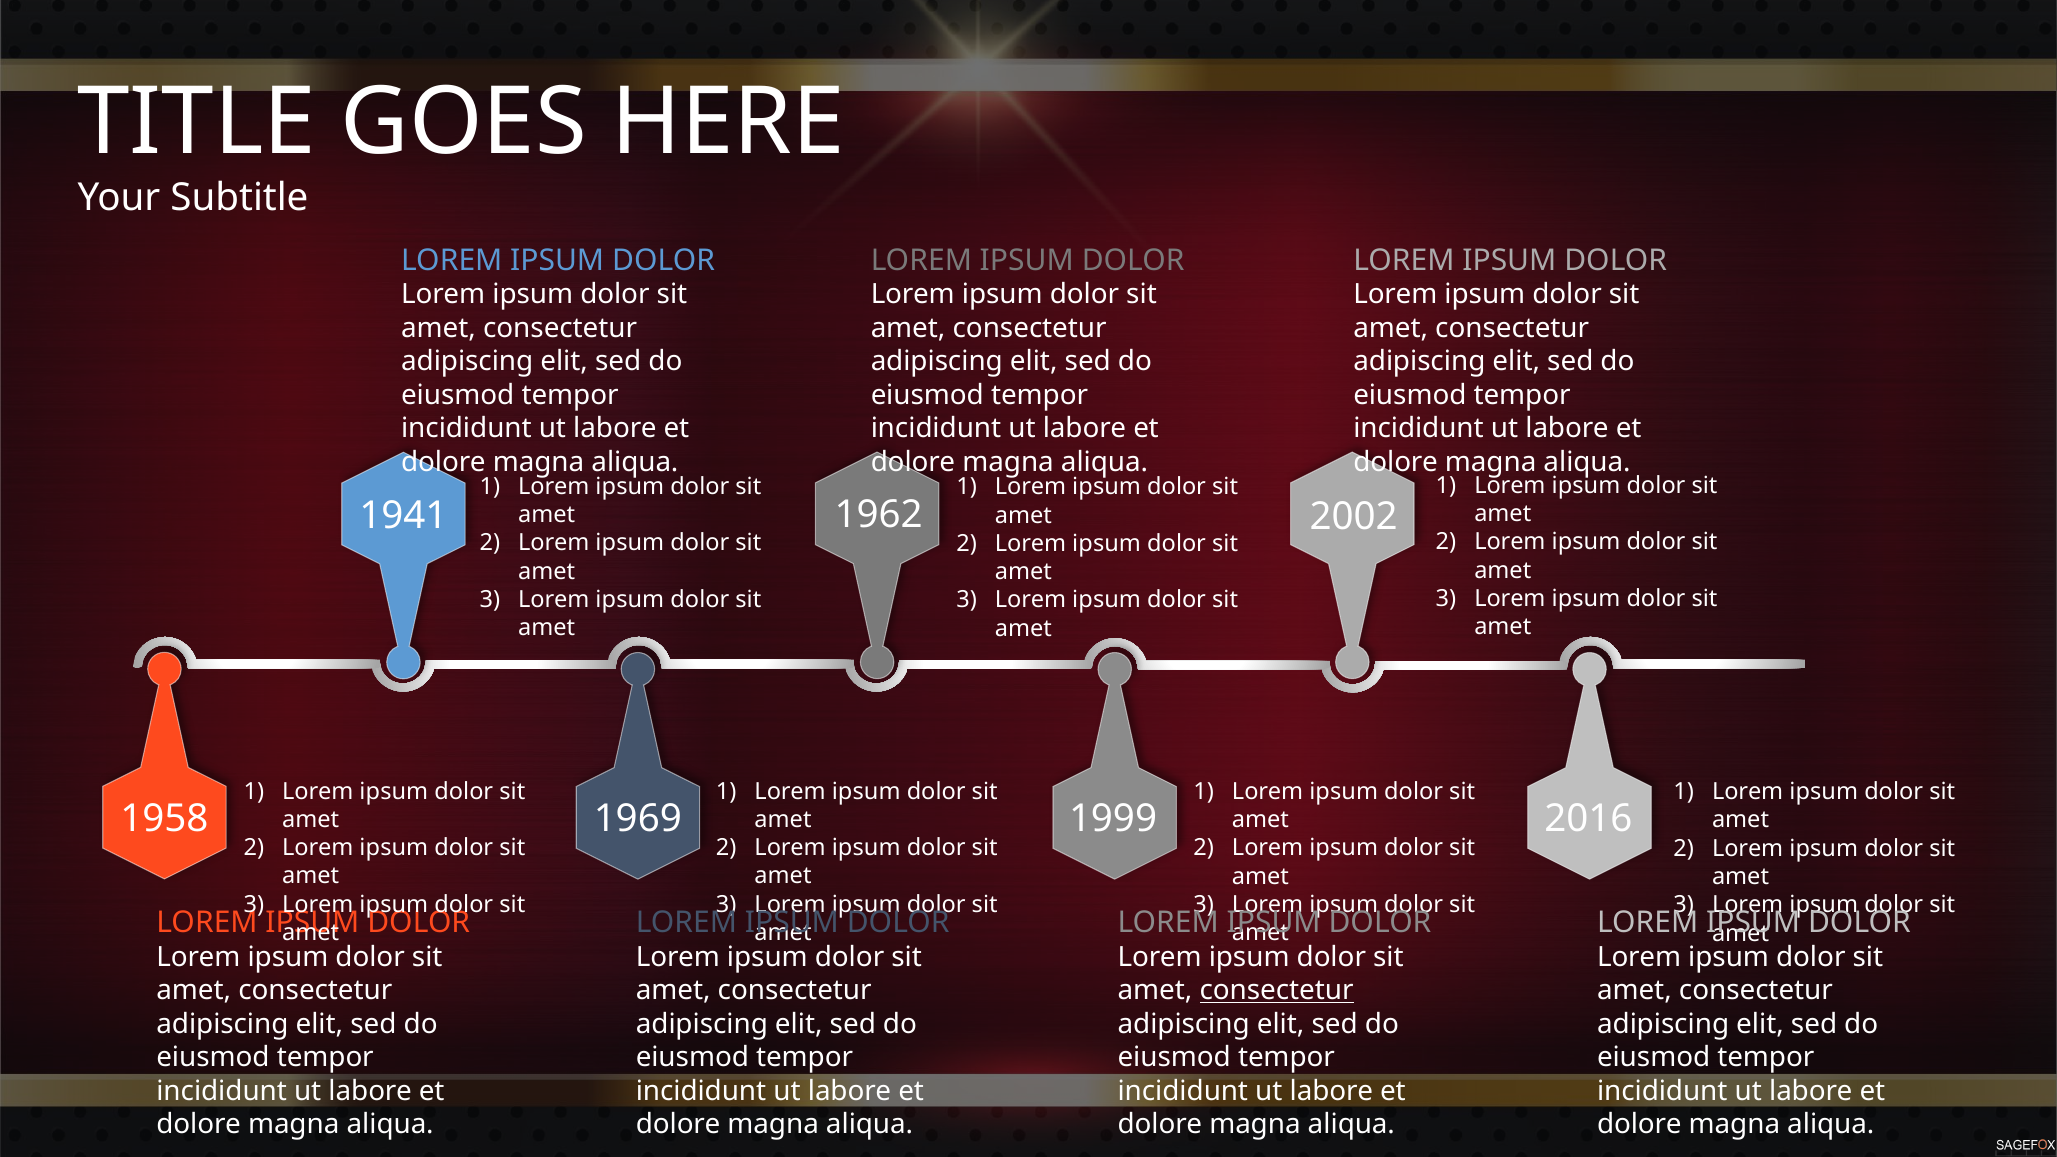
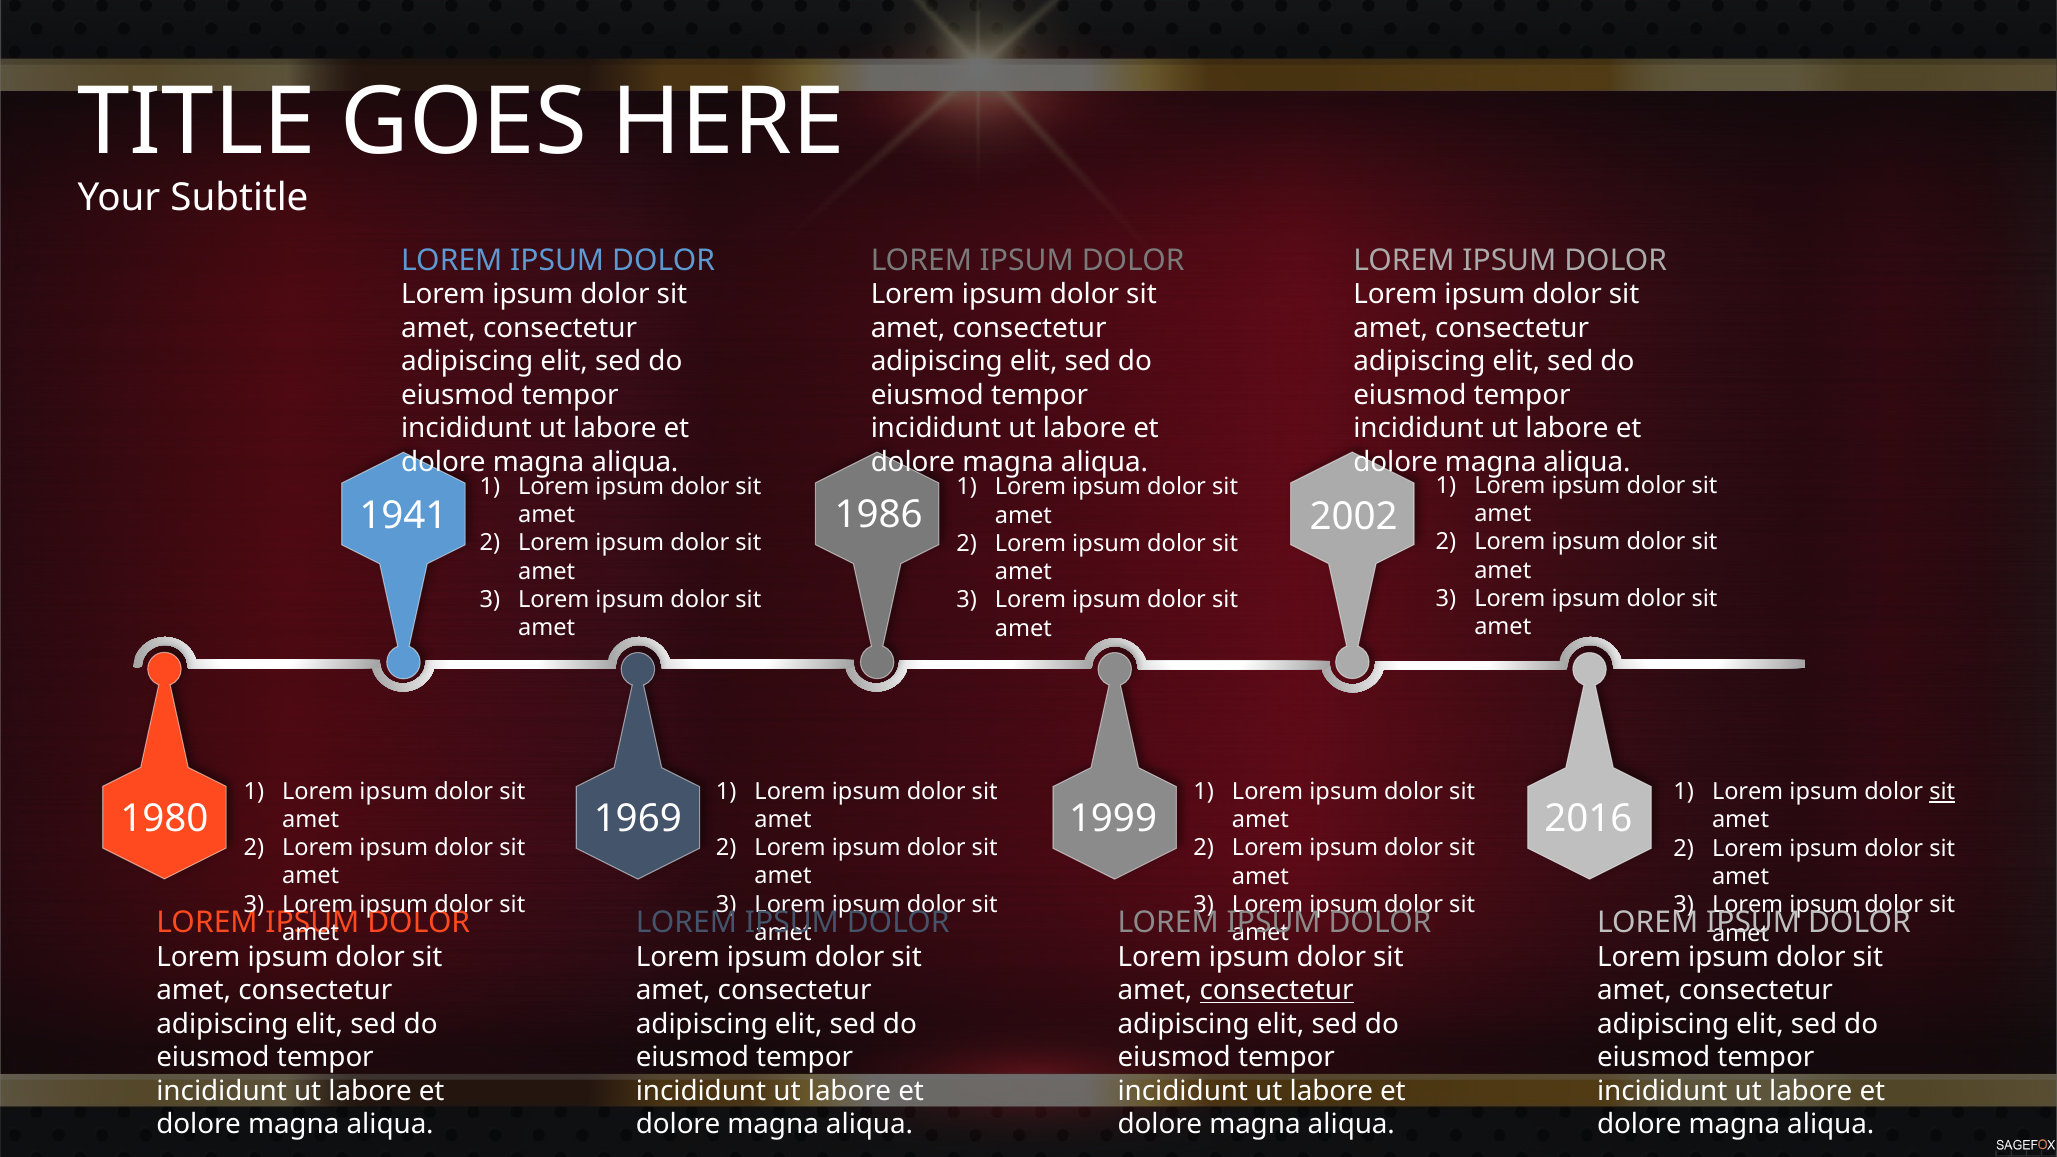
1962: 1962 -> 1986
sit at (1942, 792) underline: none -> present
1958: 1958 -> 1980
